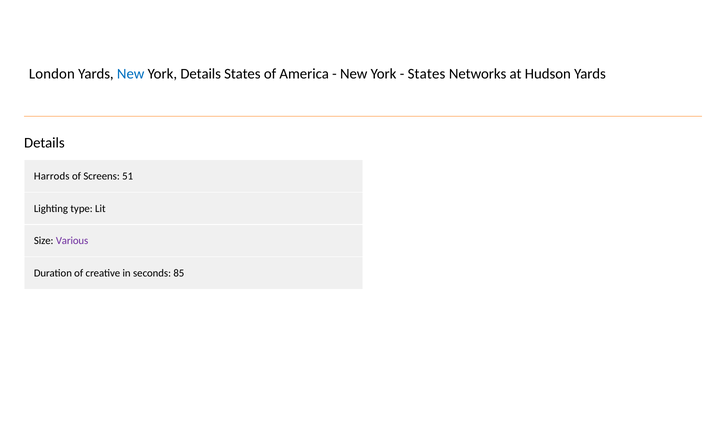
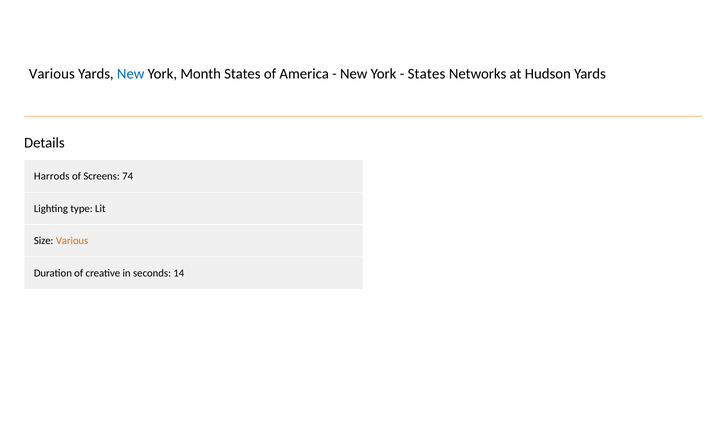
London at (52, 74): London -> Various
York Details: Details -> Month
51: 51 -> 74
Various at (72, 241) colour: purple -> orange
85: 85 -> 14
